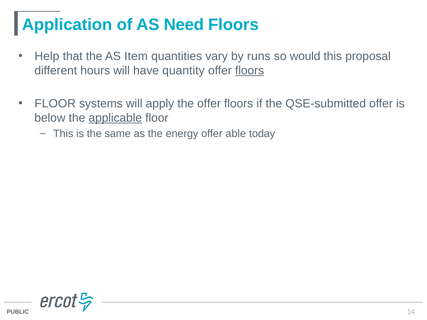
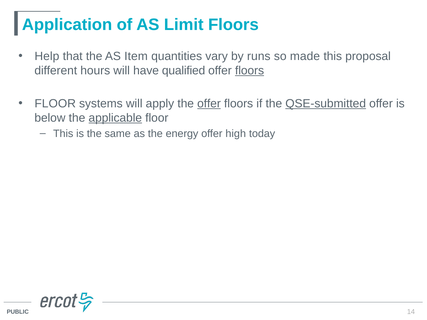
Need: Need -> Limit
would: would -> made
quantity: quantity -> qualified
offer at (209, 104) underline: none -> present
QSE-submitted underline: none -> present
able: able -> high
